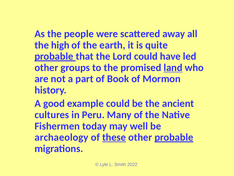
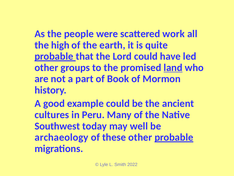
away: away -> work
Fishermen: Fishermen -> Southwest
these underline: present -> none
